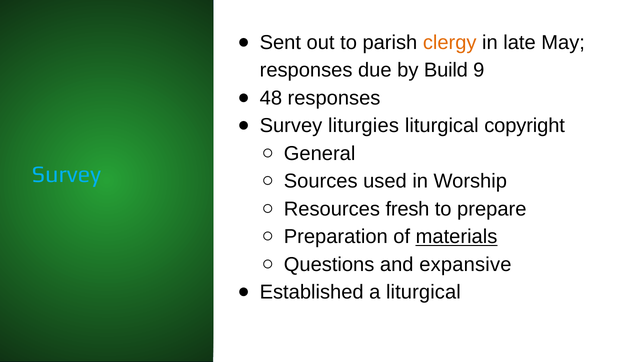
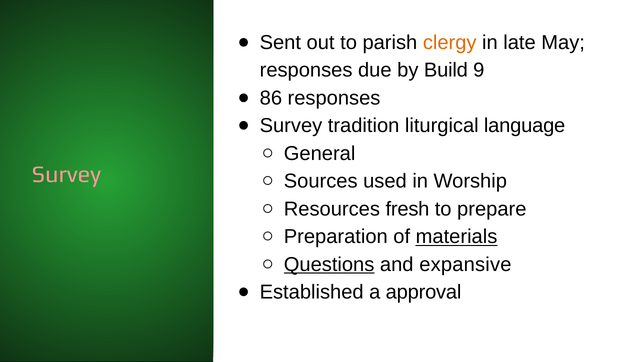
48: 48 -> 86
liturgies: liturgies -> tradition
copyright: copyright -> language
Survey at (66, 175) colour: light blue -> pink
Questions underline: none -> present
a liturgical: liturgical -> approval
